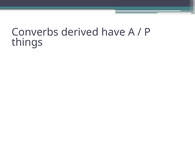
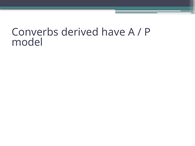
things: things -> model
